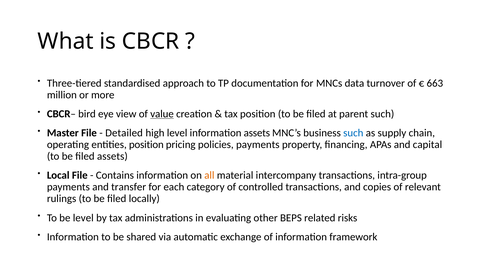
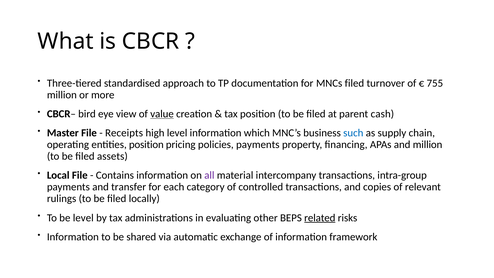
MNCs data: data -> filed
663: 663 -> 755
parent such: such -> cash
Detailed: Detailed -> Receipts
information assets: assets -> which
and capital: capital -> million
all colour: orange -> purple
related underline: none -> present
